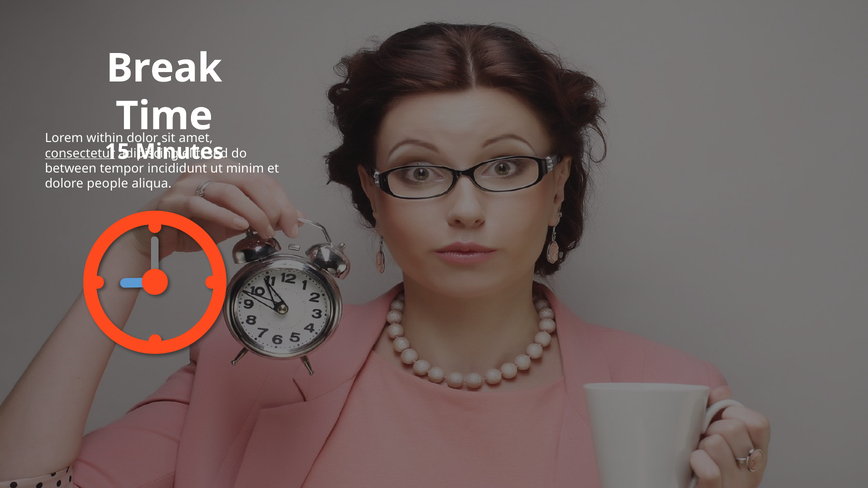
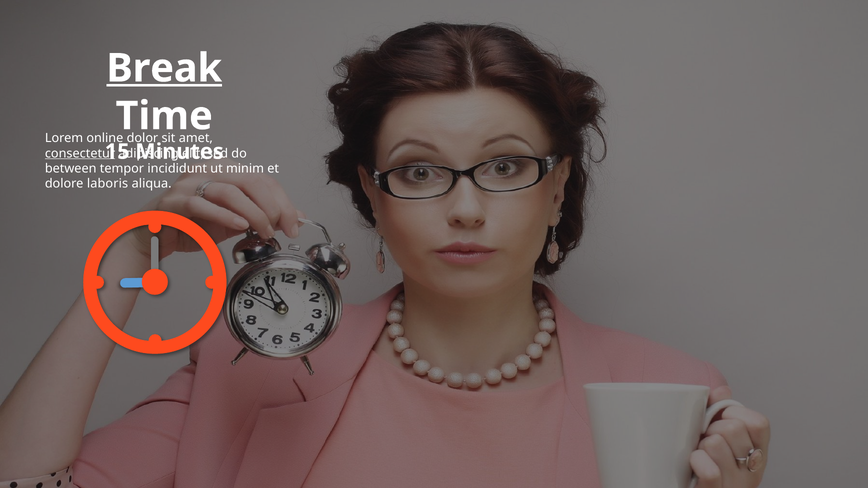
Break underline: none -> present
within: within -> online
people: people -> laboris
